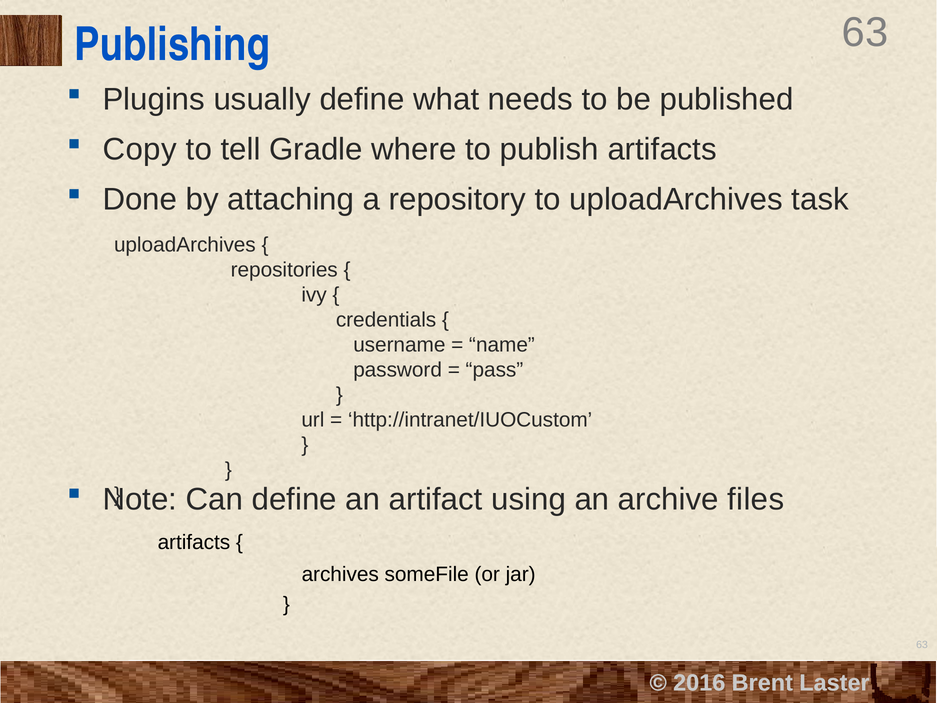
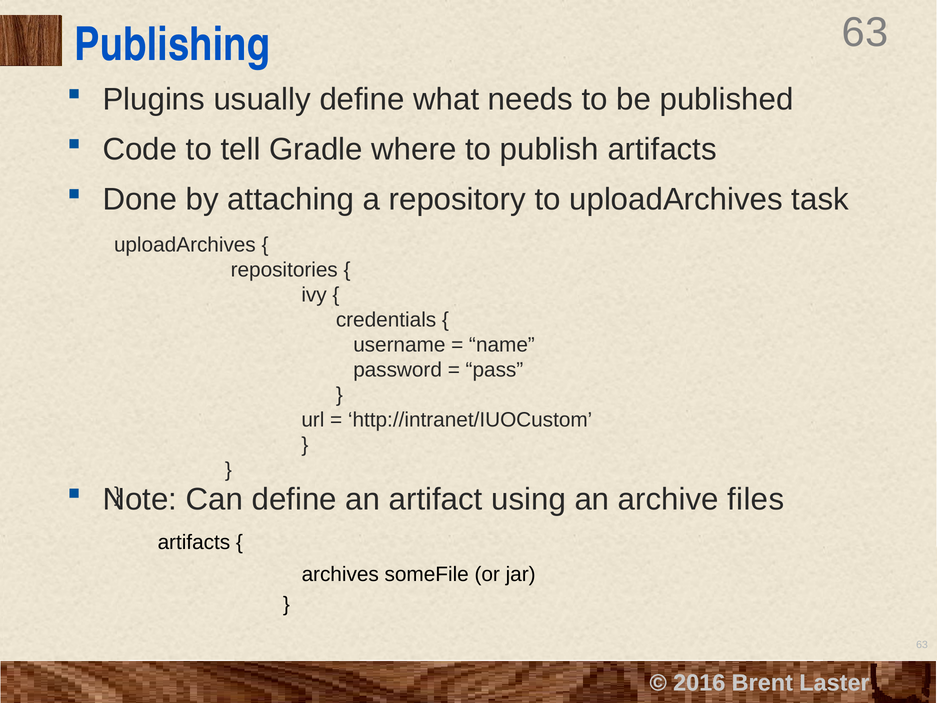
Copy: Copy -> Code
